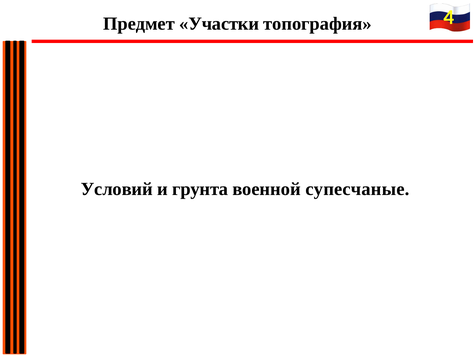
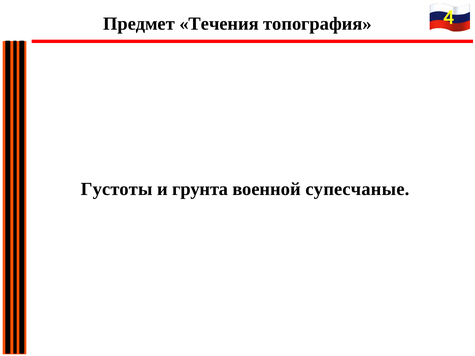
Участки: Участки -> Течения
Условий: Условий -> Густоты
